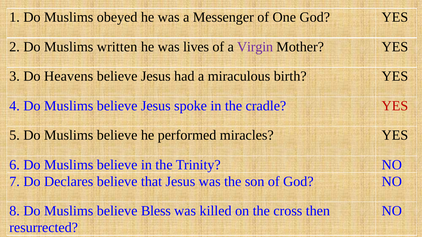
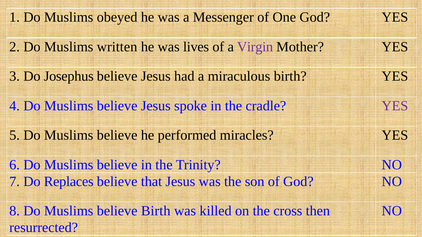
Heavens: Heavens -> Josephus
YES at (395, 106) colour: red -> purple
Declares: Declares -> Replaces
believe Bless: Bless -> Birth
